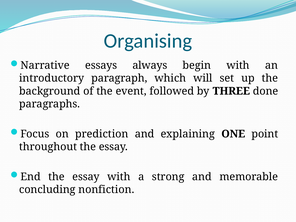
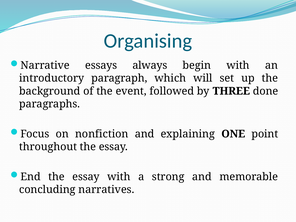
prediction: prediction -> nonfiction
nonfiction: nonfiction -> narratives
